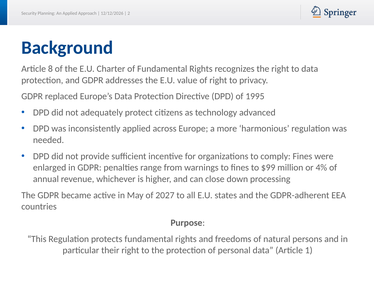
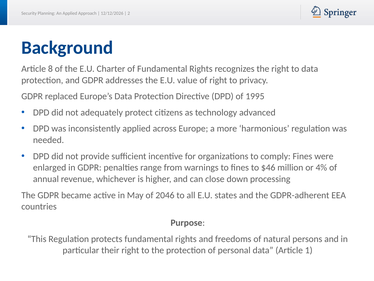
$99: $99 -> $46
2027: 2027 -> 2046
